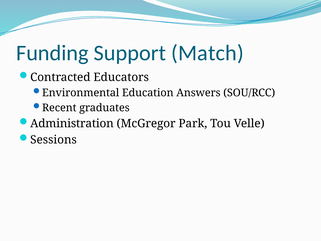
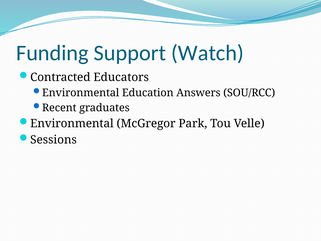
Match: Match -> Watch
Administration at (72, 123): Administration -> Environmental
